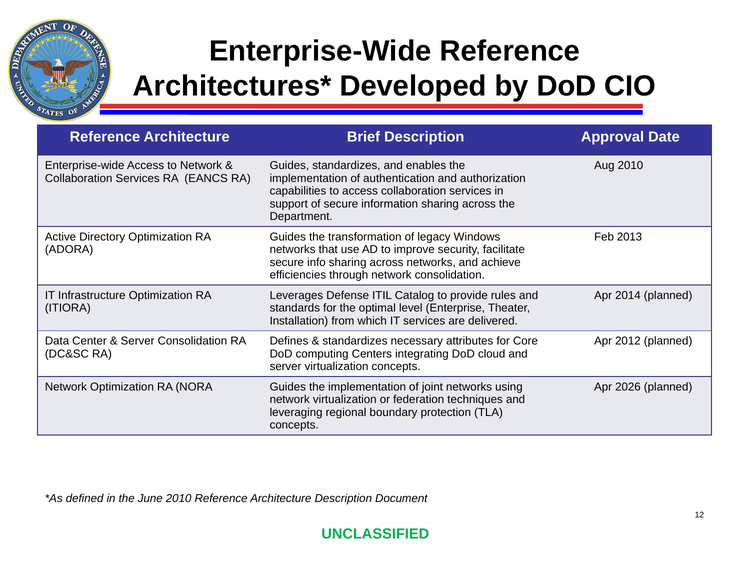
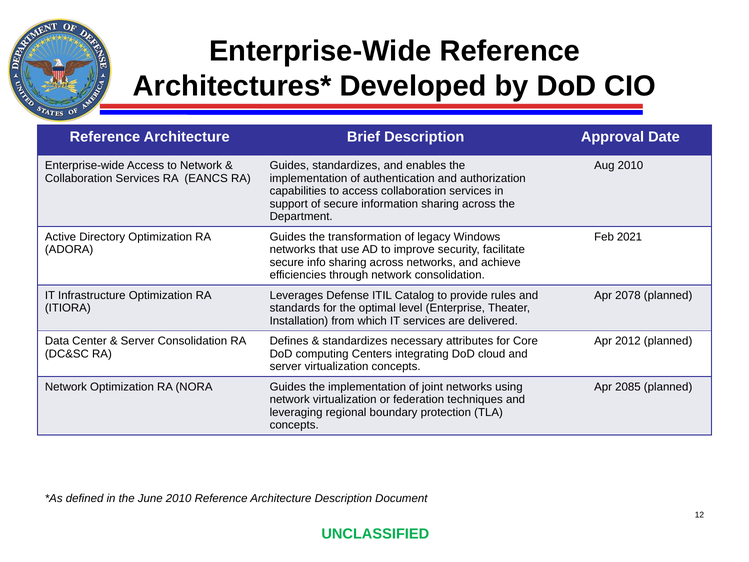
2013: 2013 -> 2021
2014: 2014 -> 2078
2026: 2026 -> 2085
